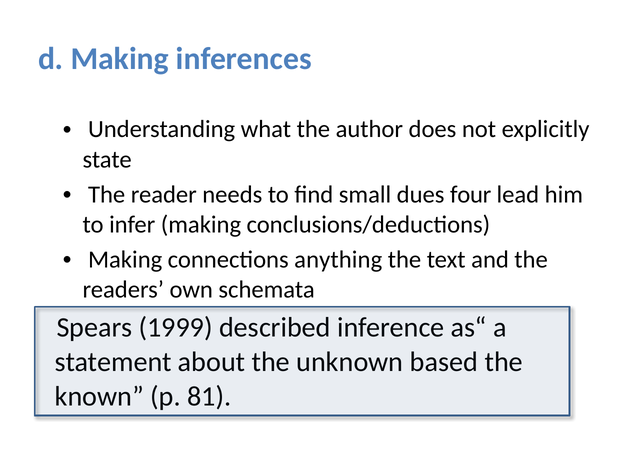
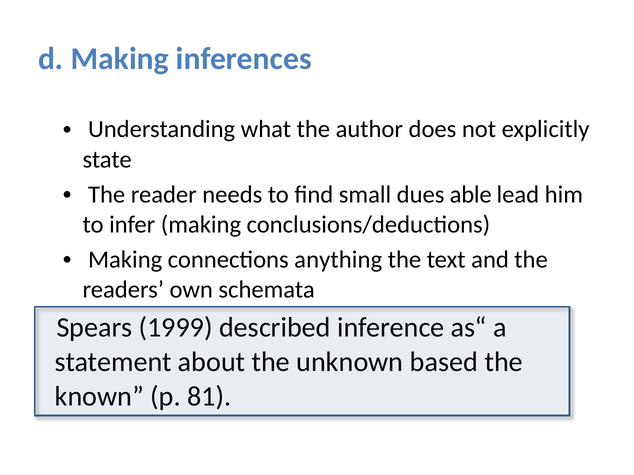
four: four -> able
